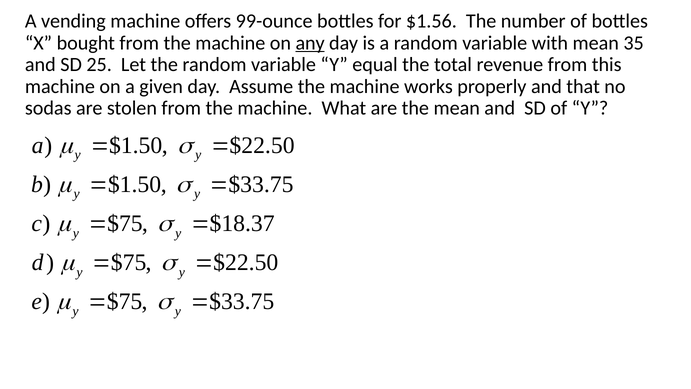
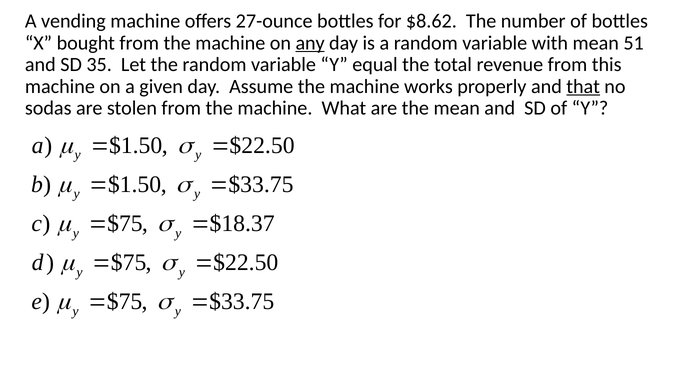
99-ounce: 99-ounce -> 27-ounce
$1.56: $1.56 -> $8.62
35: 35 -> 51
25: 25 -> 35
that underline: none -> present
